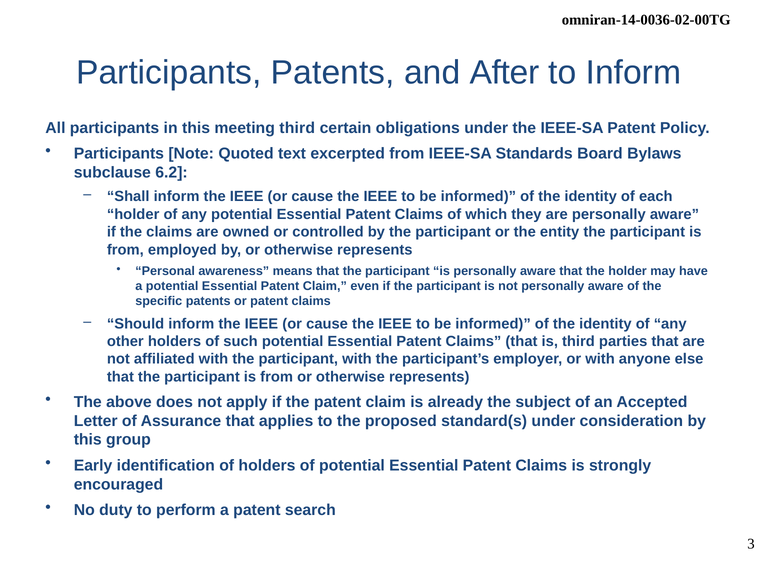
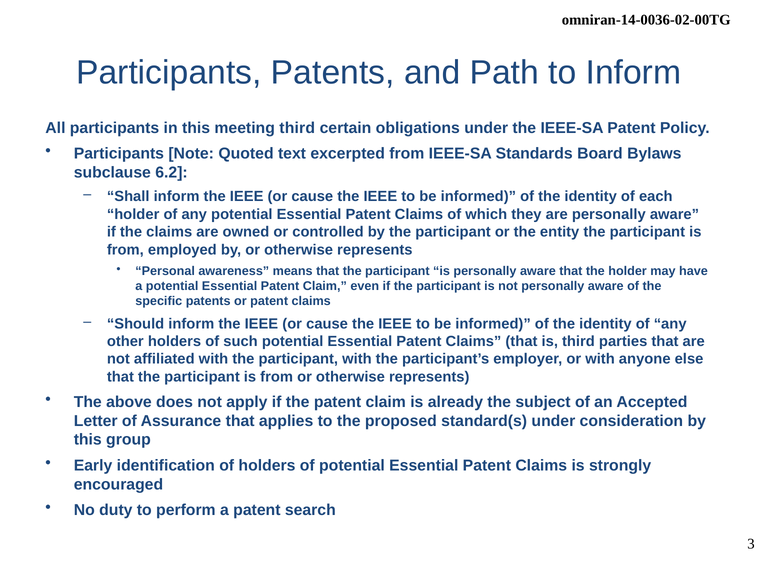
After: After -> Path
